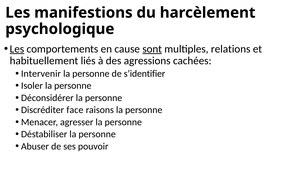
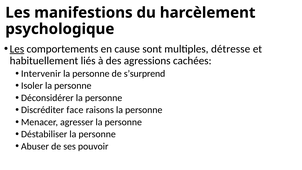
sont underline: present -> none
relations: relations -> détresse
s’identifier: s’identifier -> s’surprend
